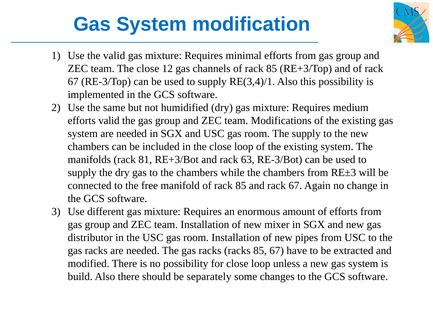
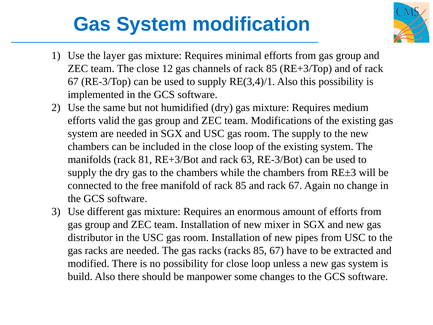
the valid: valid -> layer
separately: separately -> manpower
